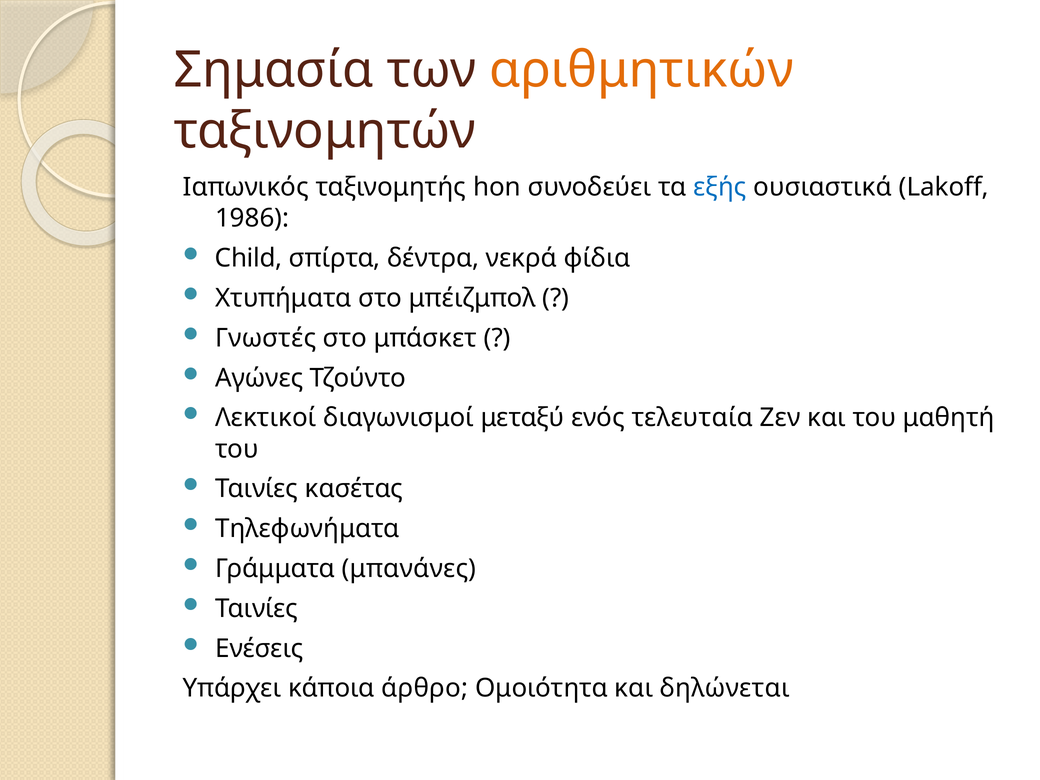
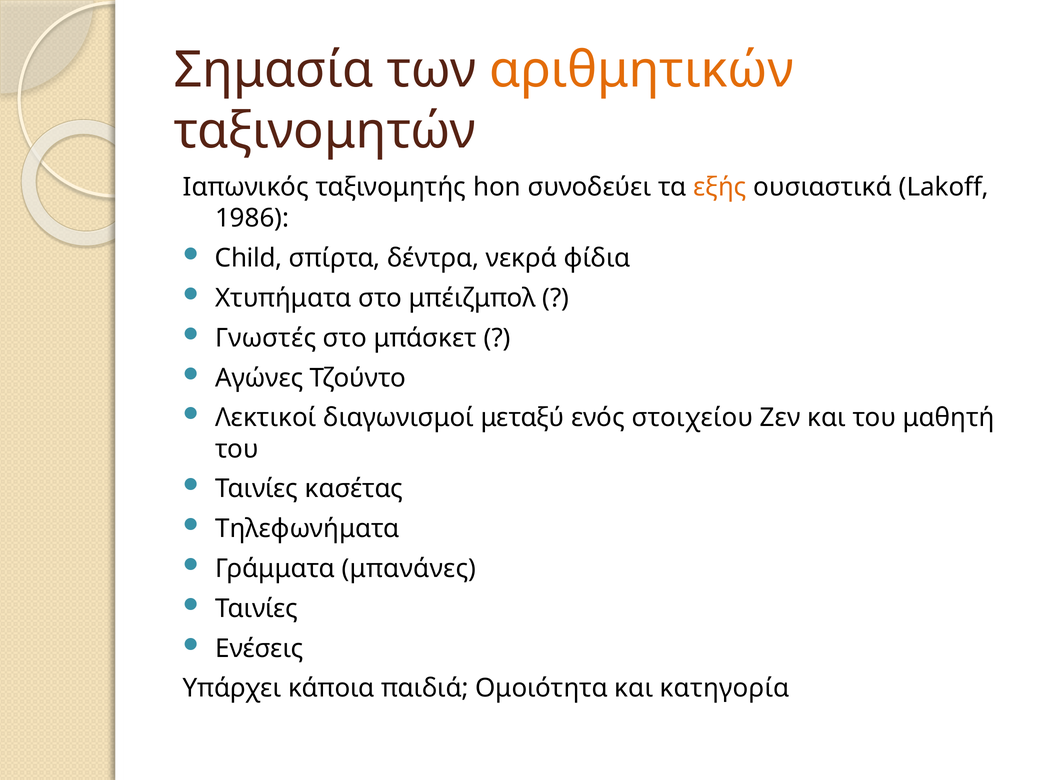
εξής colour: blue -> orange
τελευταία: τελευταία -> στοιχείου
άρθρο: άρθρο -> παιδιά
δηλώνεται: δηλώνεται -> κατηγορία
